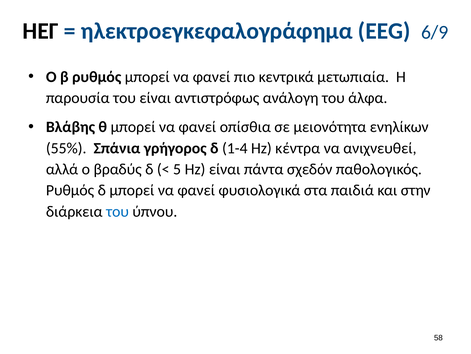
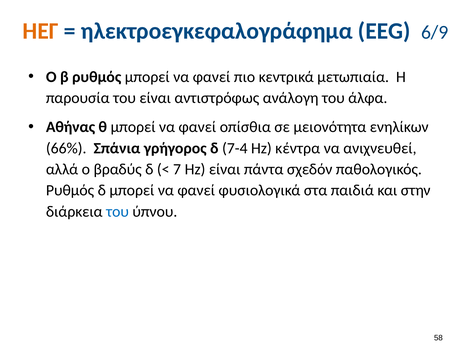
ΗΕΓ colour: black -> orange
Βλάβης: Βλάβης -> Αθήνας
55%: 55% -> 66%
1-4: 1-4 -> 7-4
5: 5 -> 7
